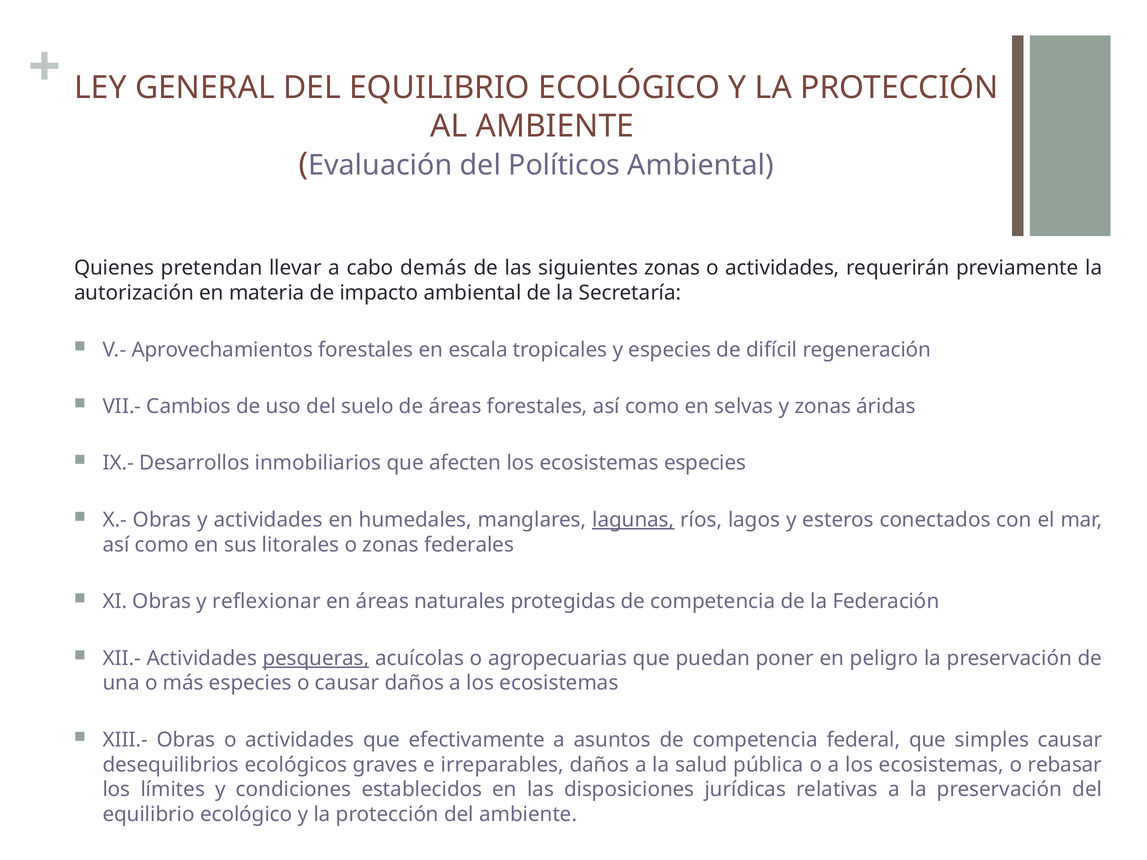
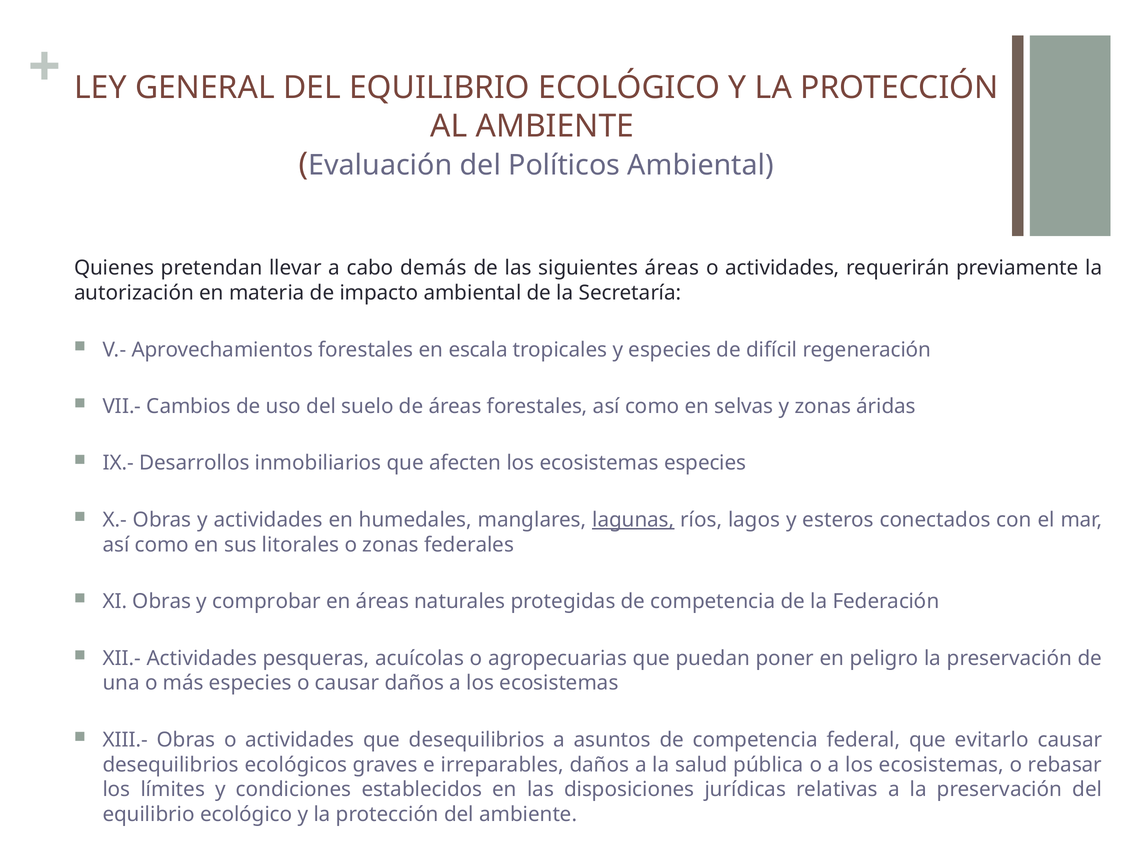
siguientes zonas: zonas -> áreas
reflexionar: reflexionar -> comprobar
pesqueras underline: present -> none
que efectivamente: efectivamente -> desequilibrios
simples: simples -> evitarlo
